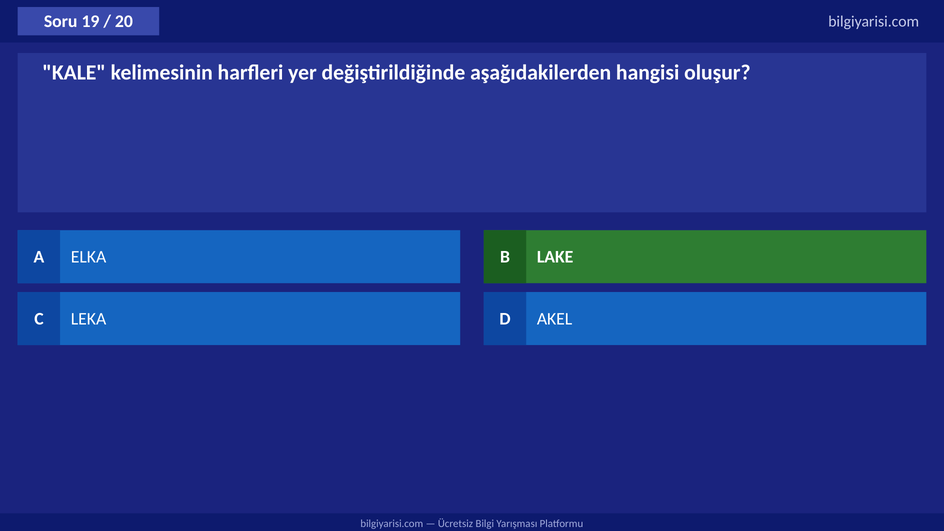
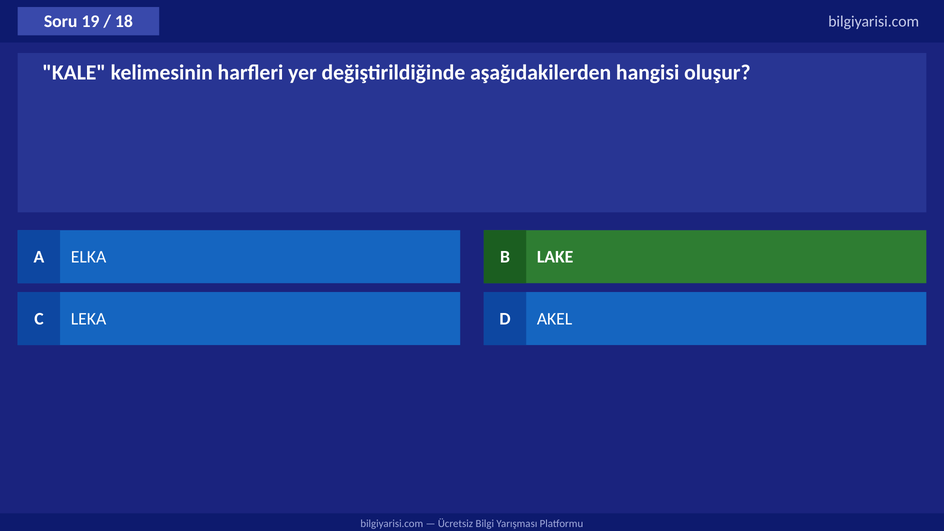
20: 20 -> 18
